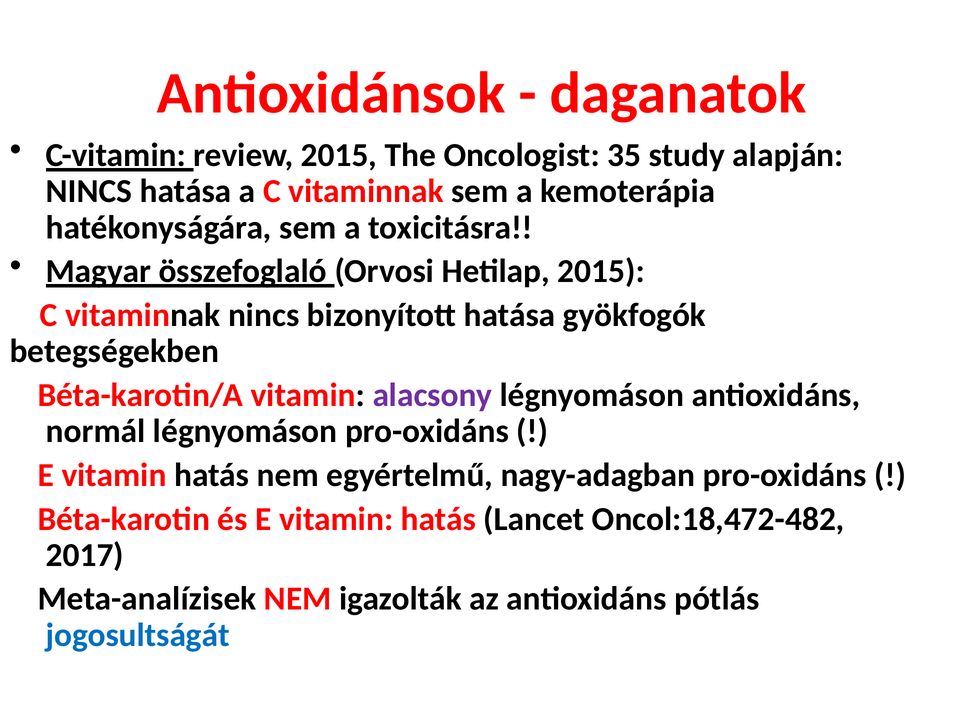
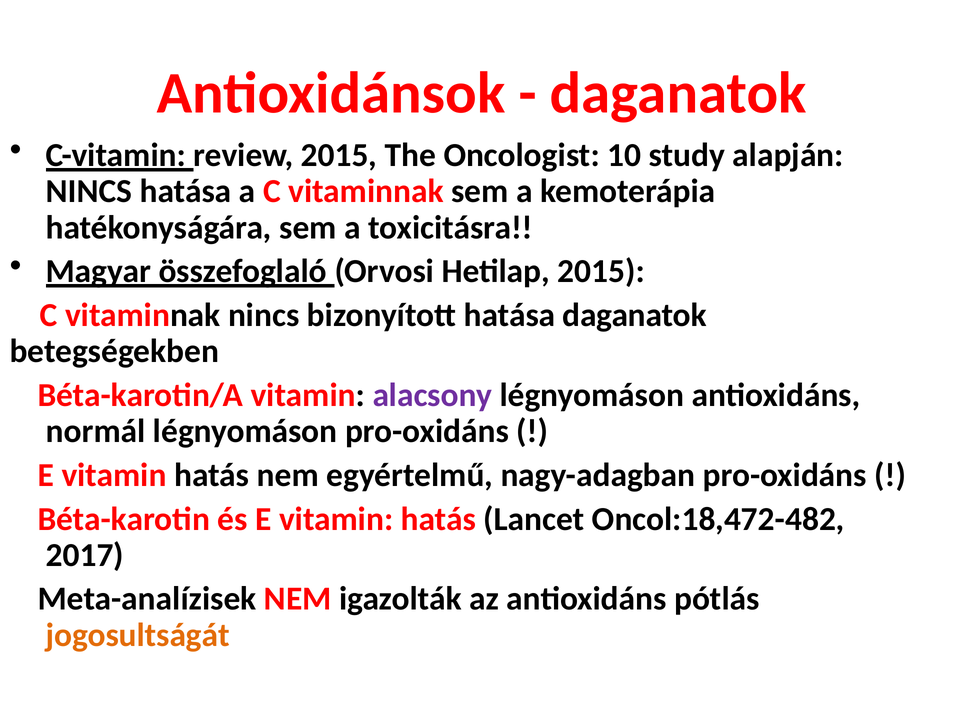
35: 35 -> 10
hatása gyökfogók: gyökfogók -> daganatok
jogosultságát colour: blue -> orange
